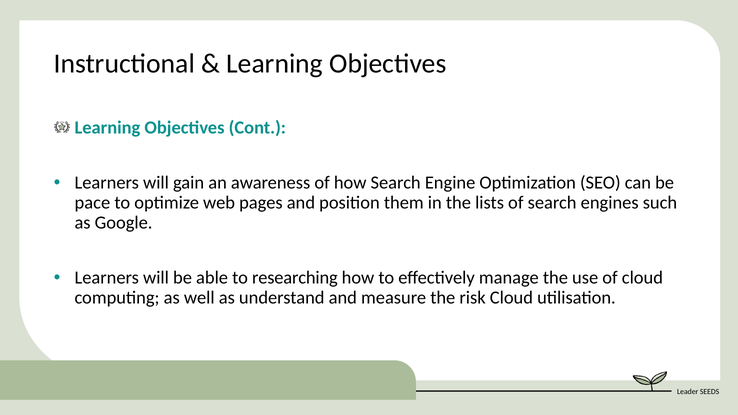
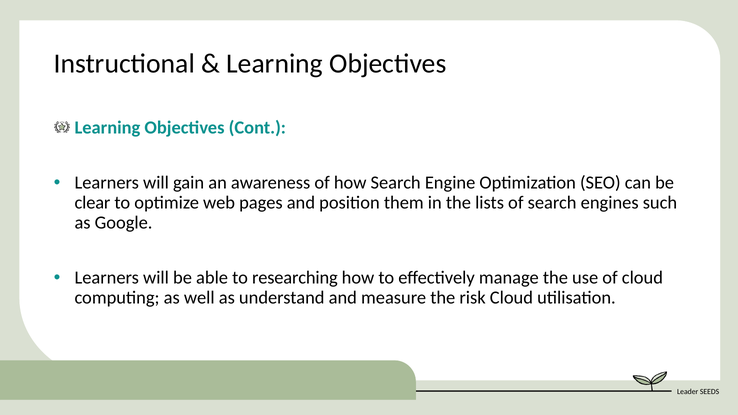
pace: pace -> clear
